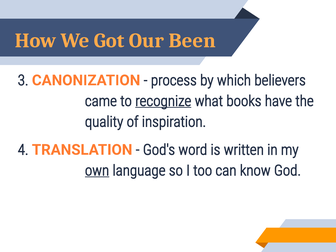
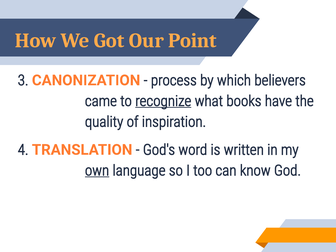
Been: Been -> Point
